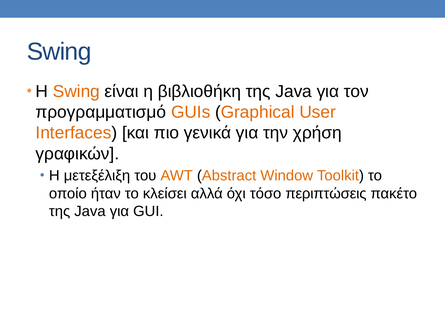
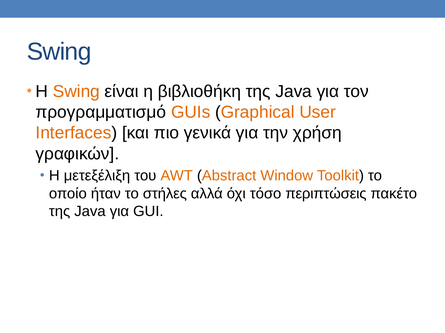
κλείσει: κλείσει -> στήλες
